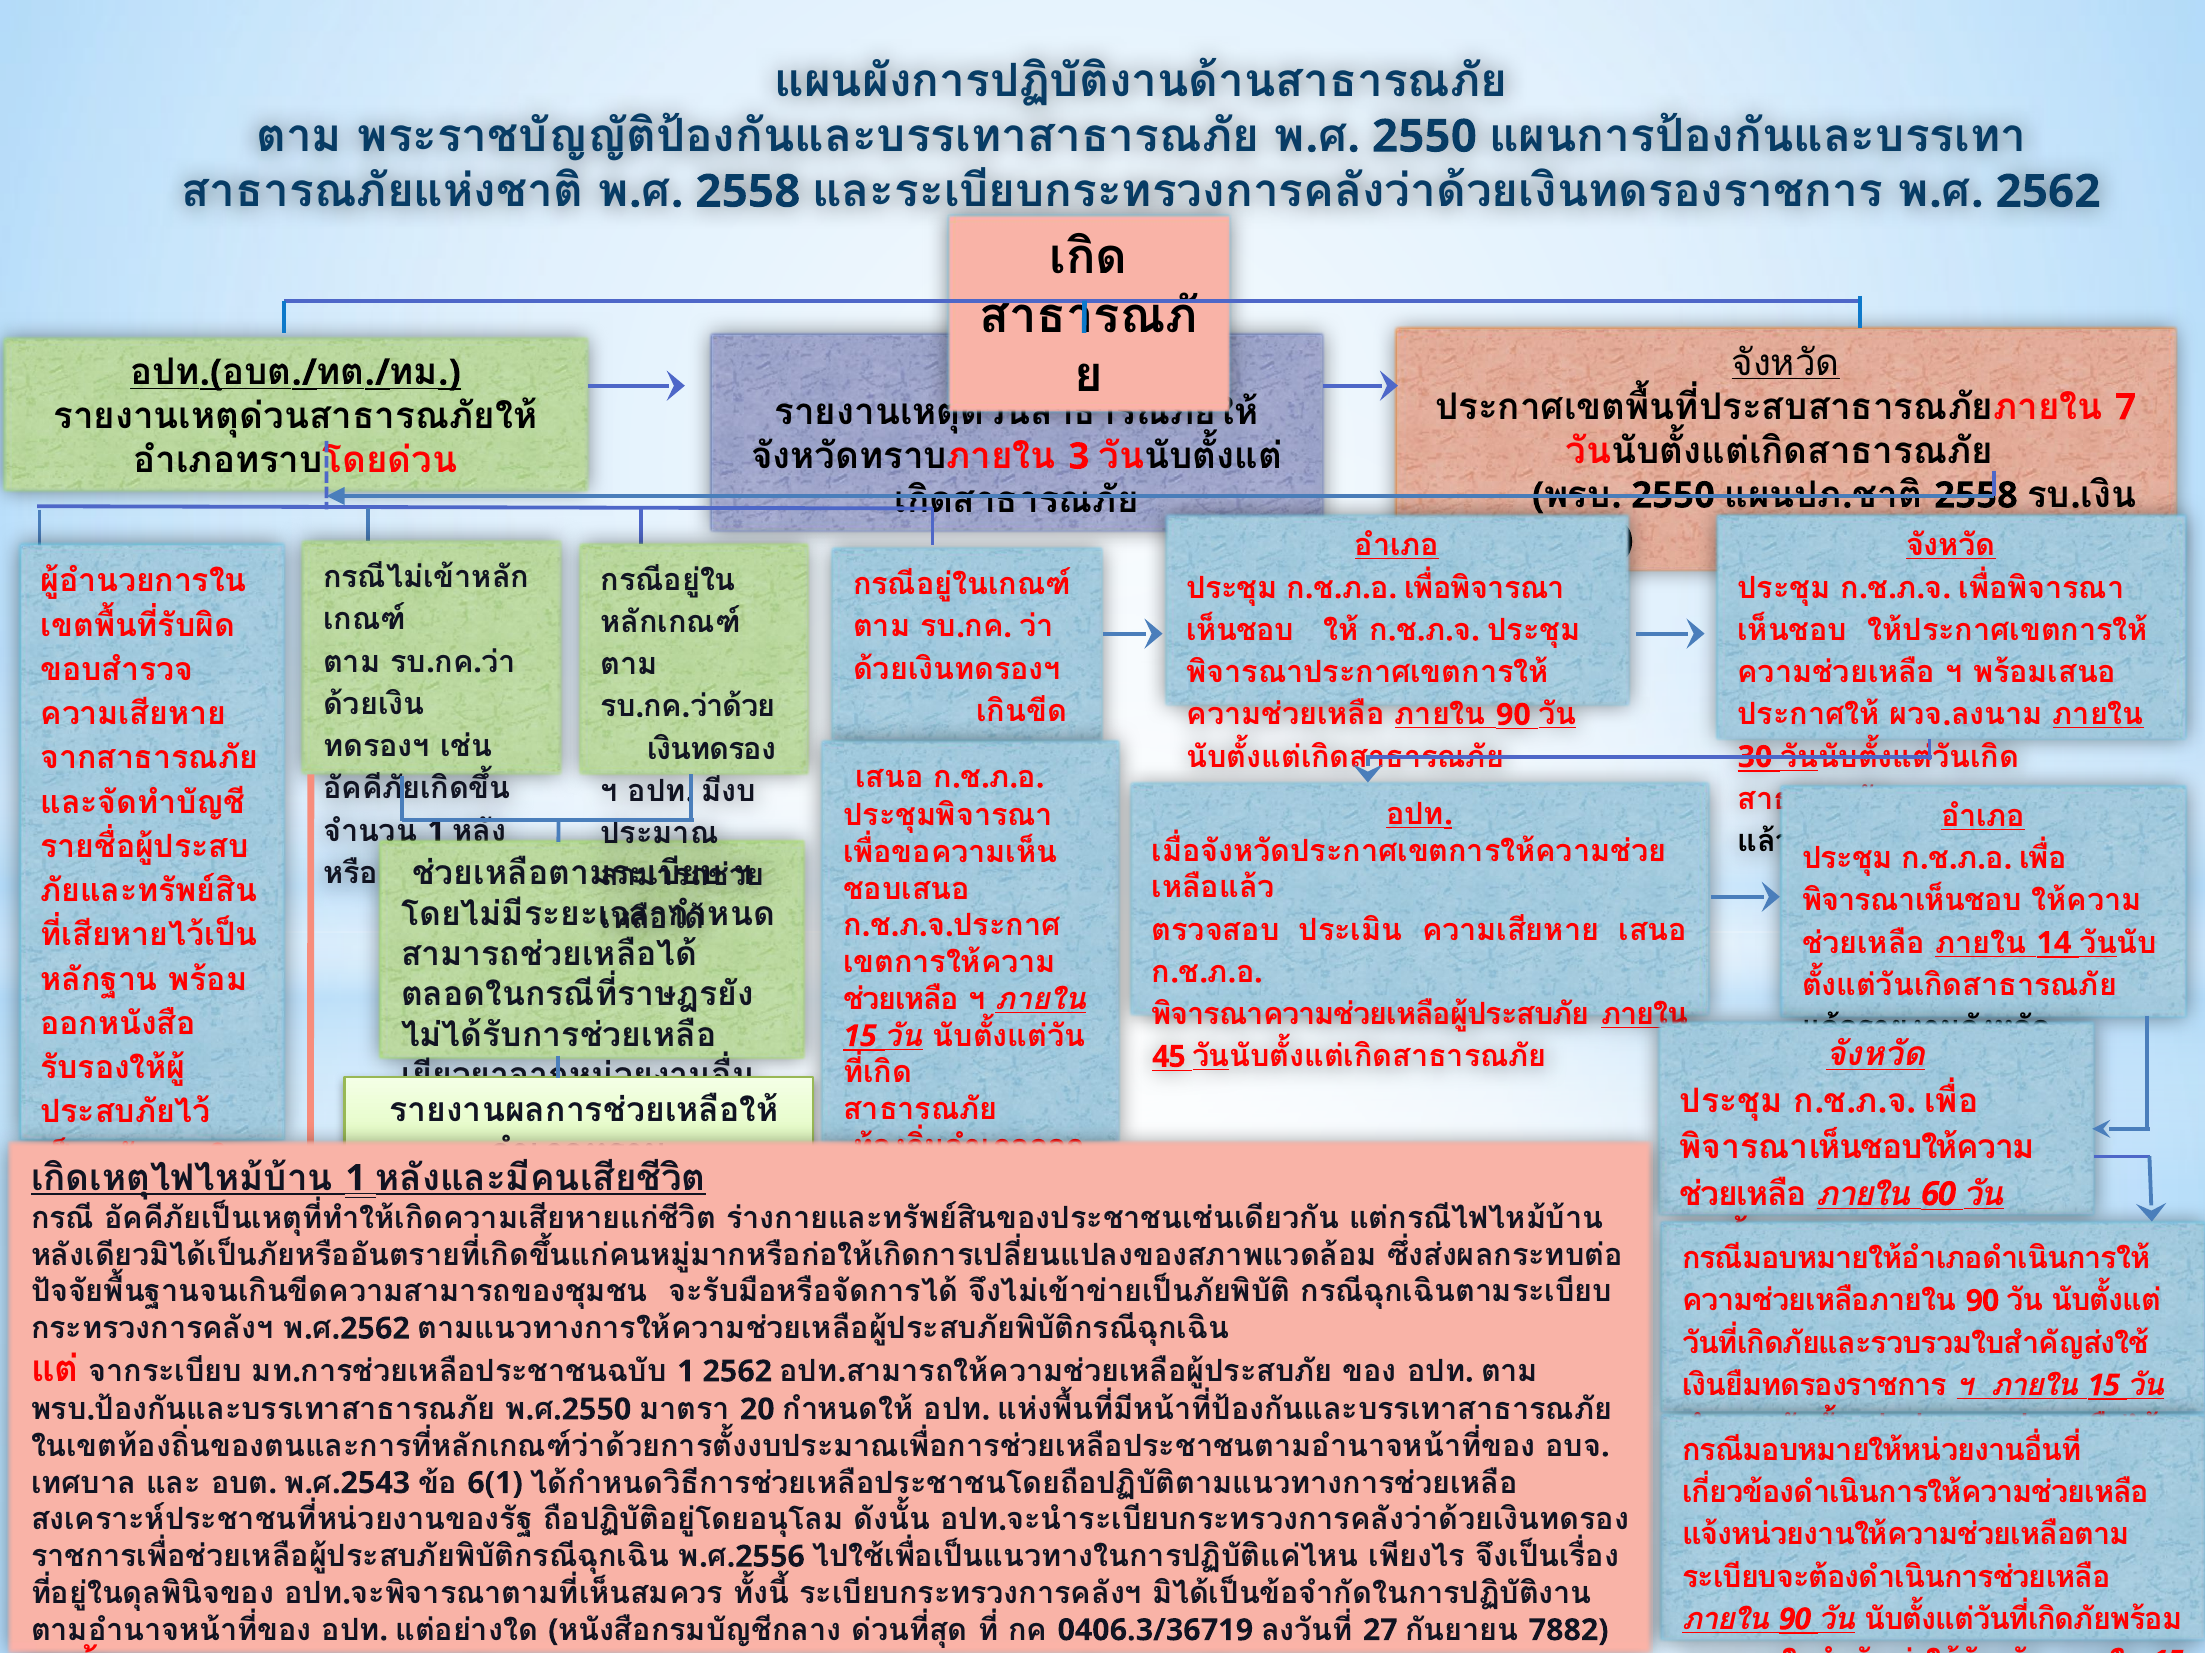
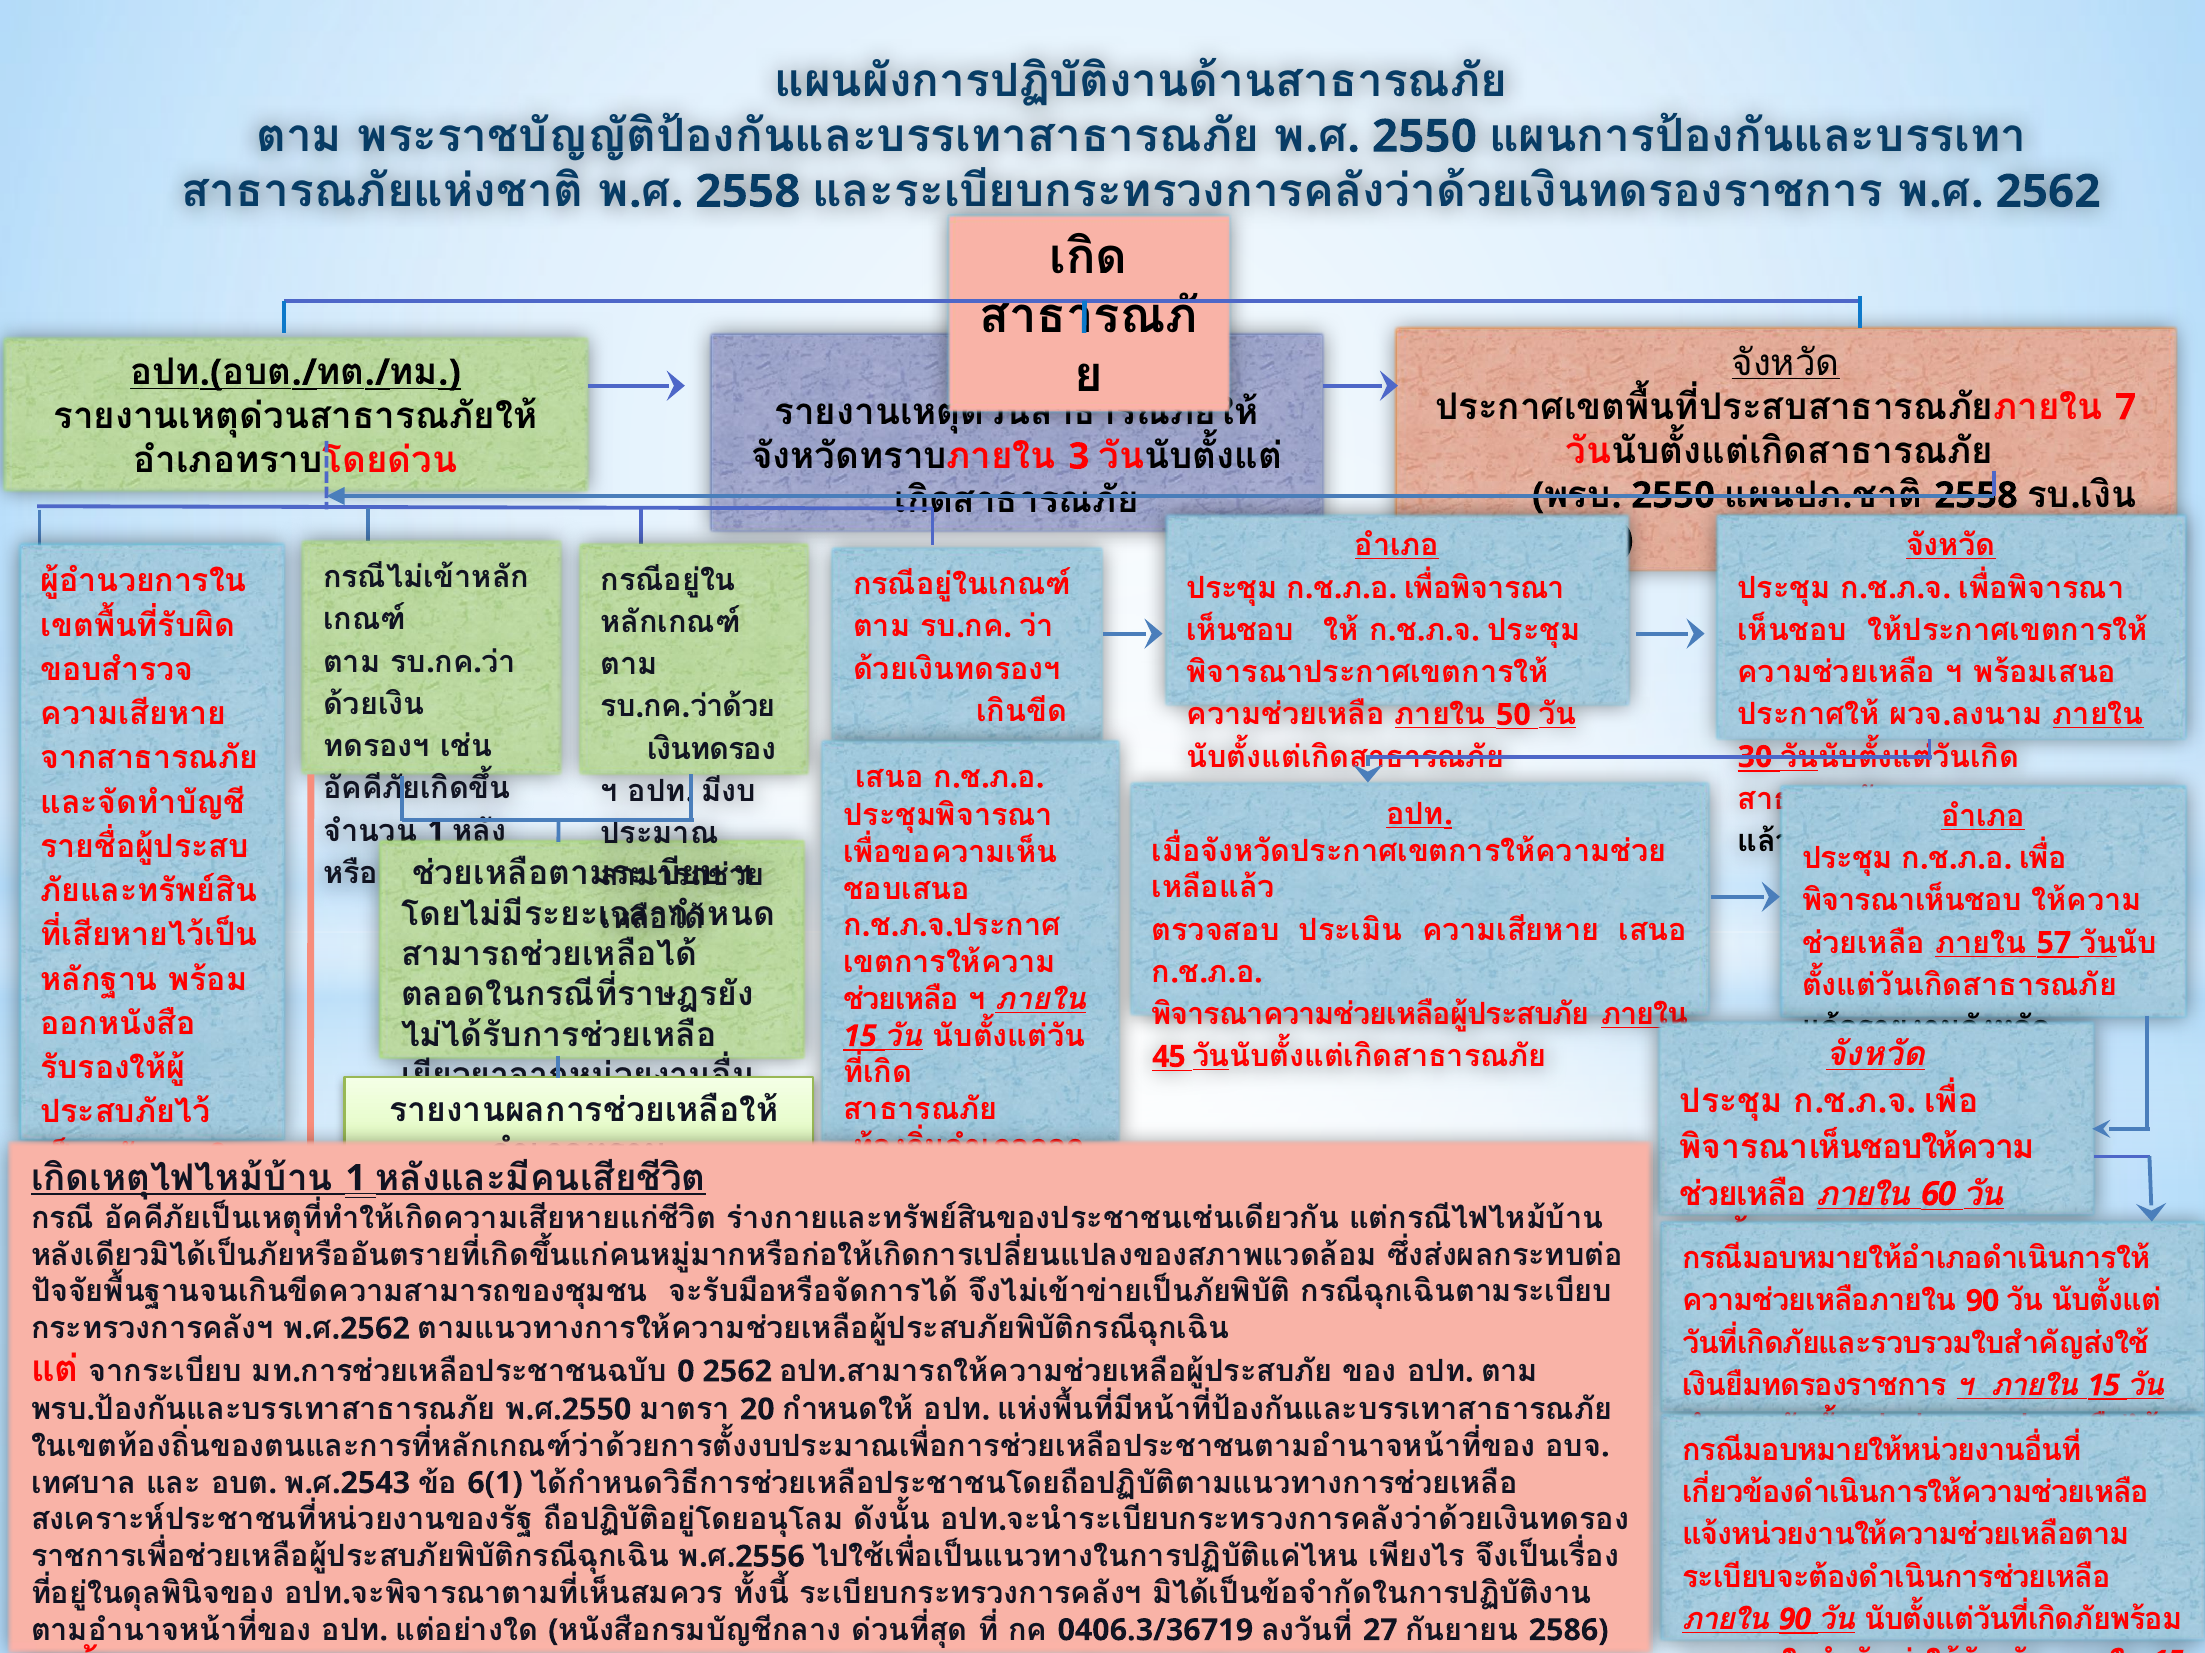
90 at (1513, 715): 90 -> 50
14: 14 -> 57
1 at (686, 1372): 1 -> 0
7882: 7882 -> 2586
